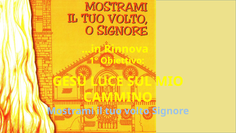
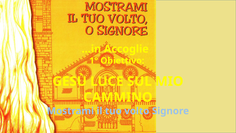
Rinnova: Rinnova -> Accoglie
